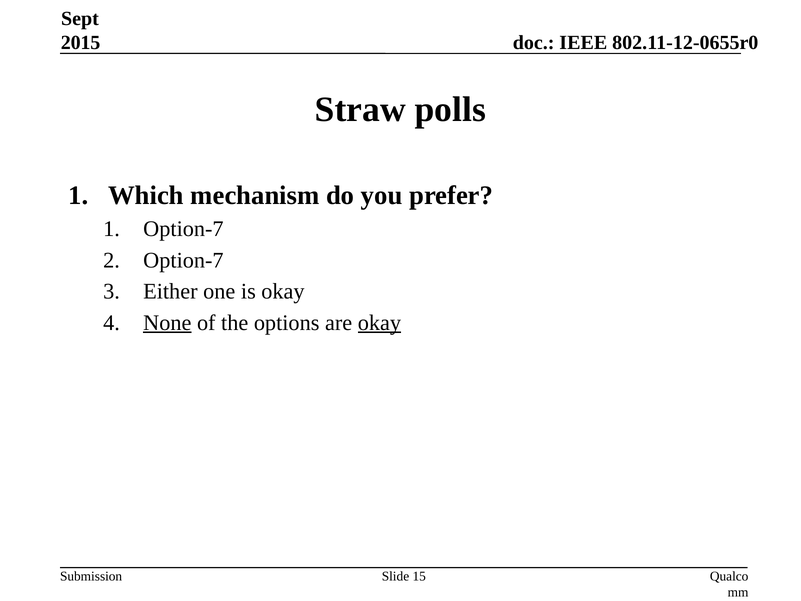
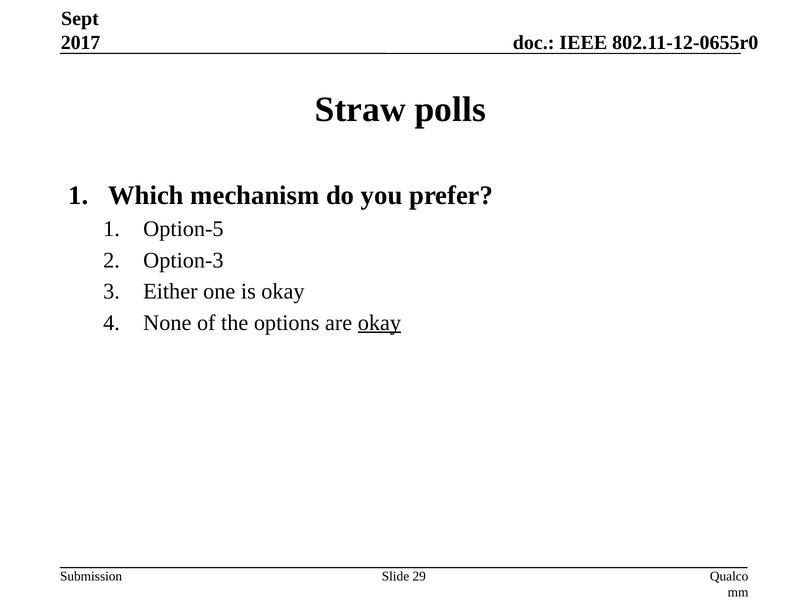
2015: 2015 -> 2017
Option-7 at (183, 229): Option-7 -> Option-5
Option-7 at (183, 260): Option-7 -> Option-3
None underline: present -> none
15: 15 -> 29
